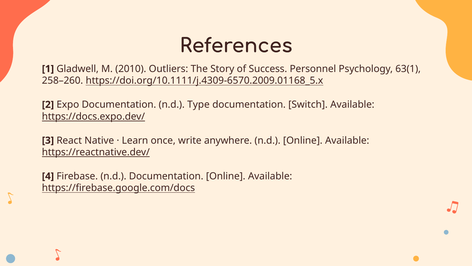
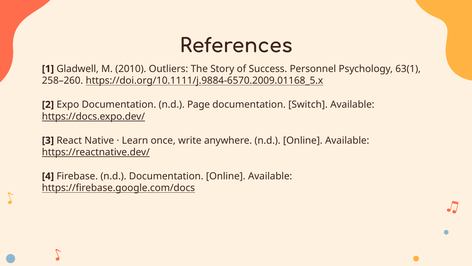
https://doi.org/10.1111/j.4309-6570.2009.01168_5.x: https://doi.org/10.1111/j.4309-6570.2009.01168_5.x -> https://doi.org/10.1111/j.9884-6570.2009.01168_5.x
Type: Type -> Page
